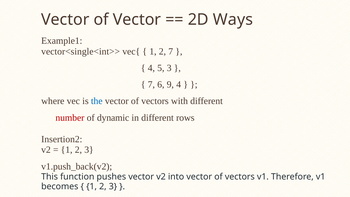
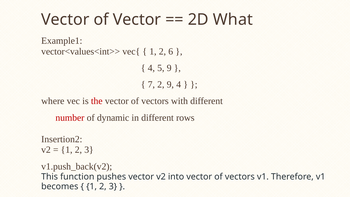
Ways: Ways -> What
vector<single<int>>: vector<single<int>> -> vector<values<int>>
2 7: 7 -> 6
5 3: 3 -> 9
7 6: 6 -> 2
the colour: blue -> red
